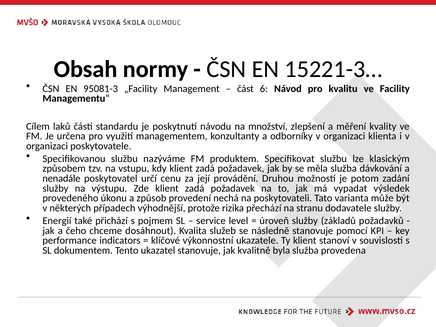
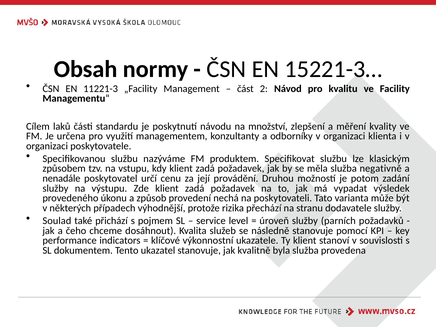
95081-3: 95081-3 -> 11221-3
6: 6 -> 2
dávkování: dávkování -> negativně
Energií: Energií -> Soulad
základů: základů -> parních
